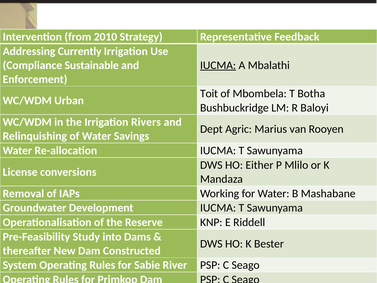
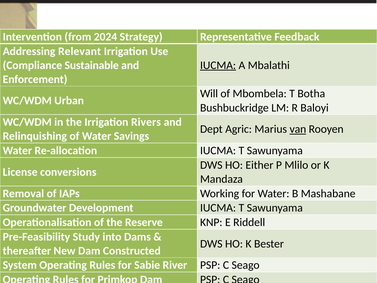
2010: 2010 -> 2024
Currently: Currently -> Relevant
Toit: Toit -> Will
van underline: none -> present
